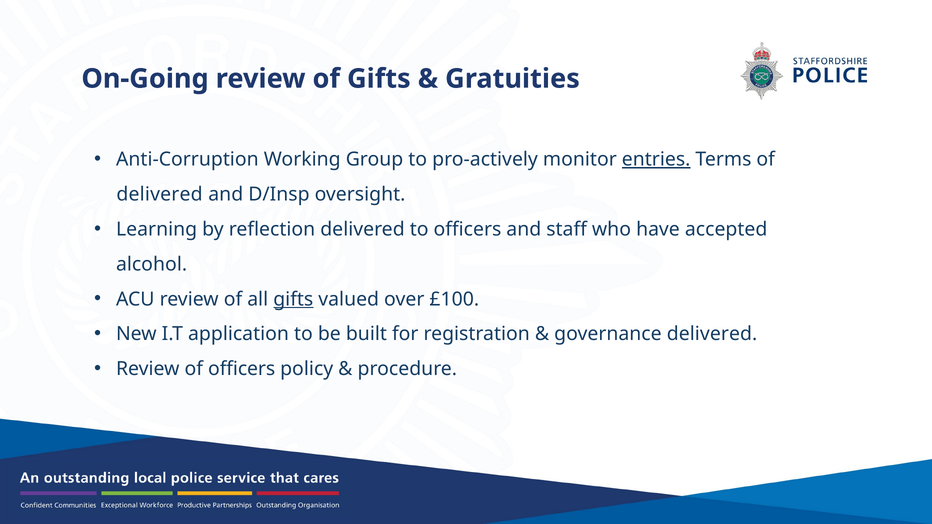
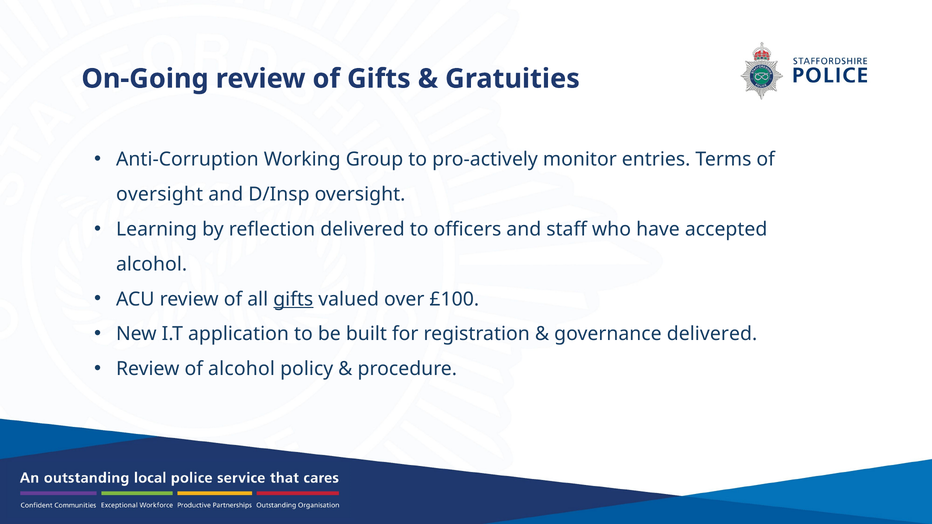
entries underline: present -> none
delivered at (160, 194): delivered -> oversight
of officers: officers -> alcohol
